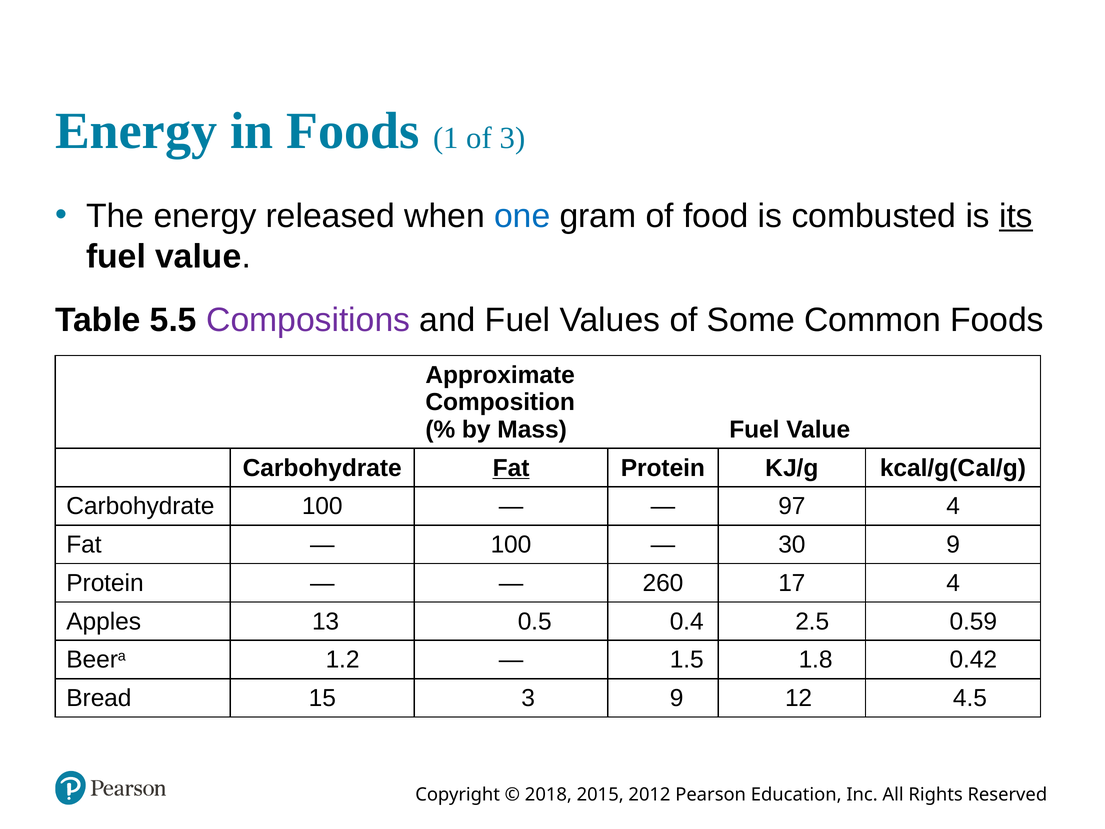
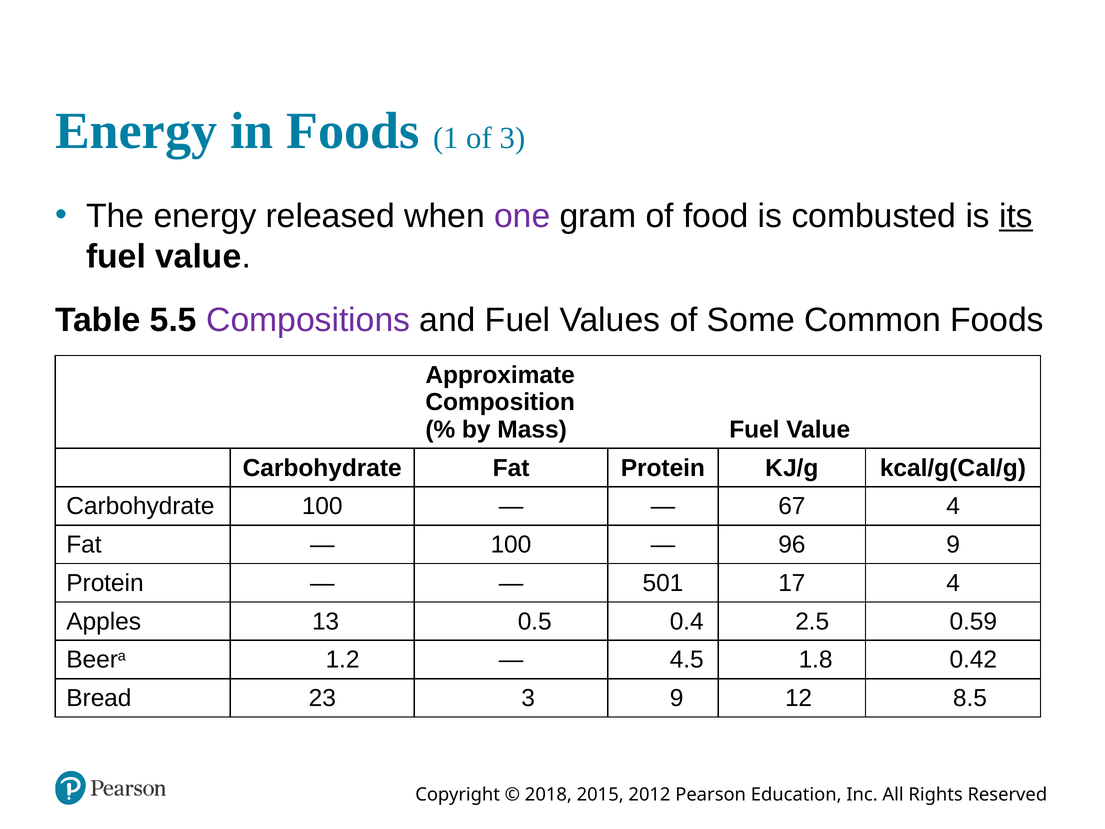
one colour: blue -> purple
Fat at (511, 468) underline: present -> none
97: 97 -> 67
30: 30 -> 96
260: 260 -> 501
1.5: 1.5 -> 4.5
15: 15 -> 23
4.5: 4.5 -> 8.5
